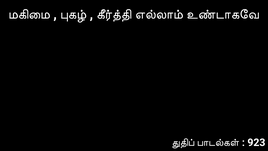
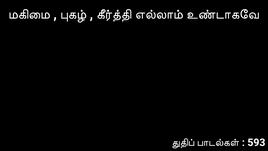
923: 923 -> 593
